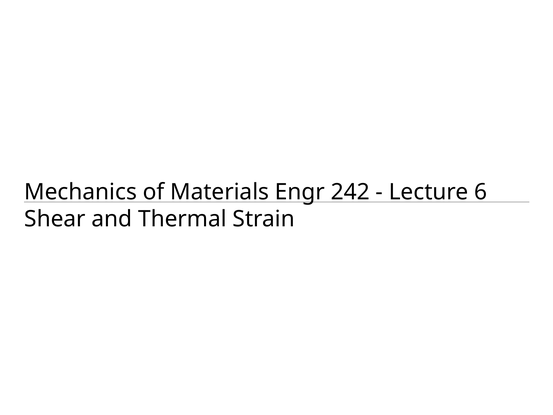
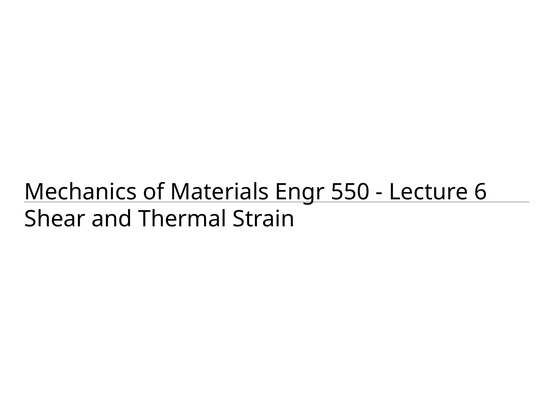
242: 242 -> 550
